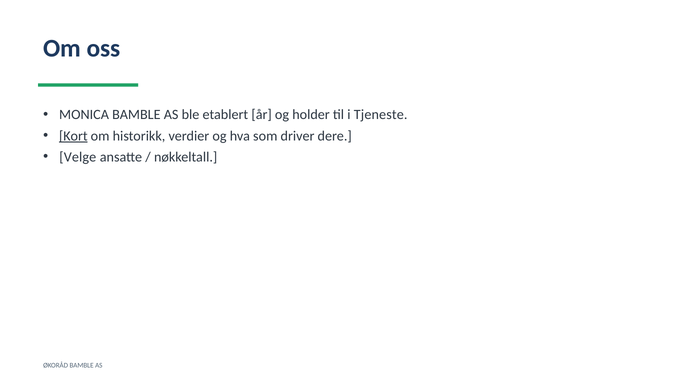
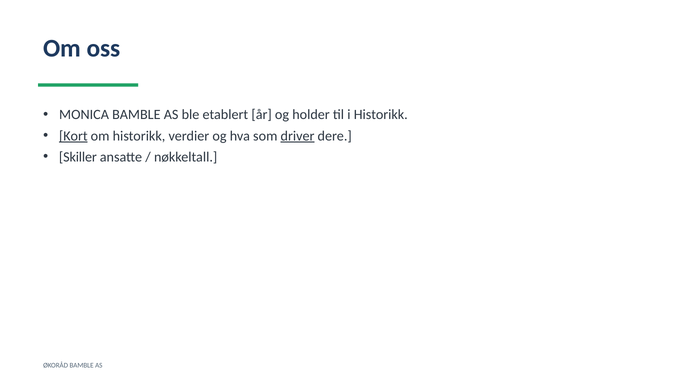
i Tjeneste: Tjeneste -> Historikk
driver underline: none -> present
Velge: Velge -> Skiller
